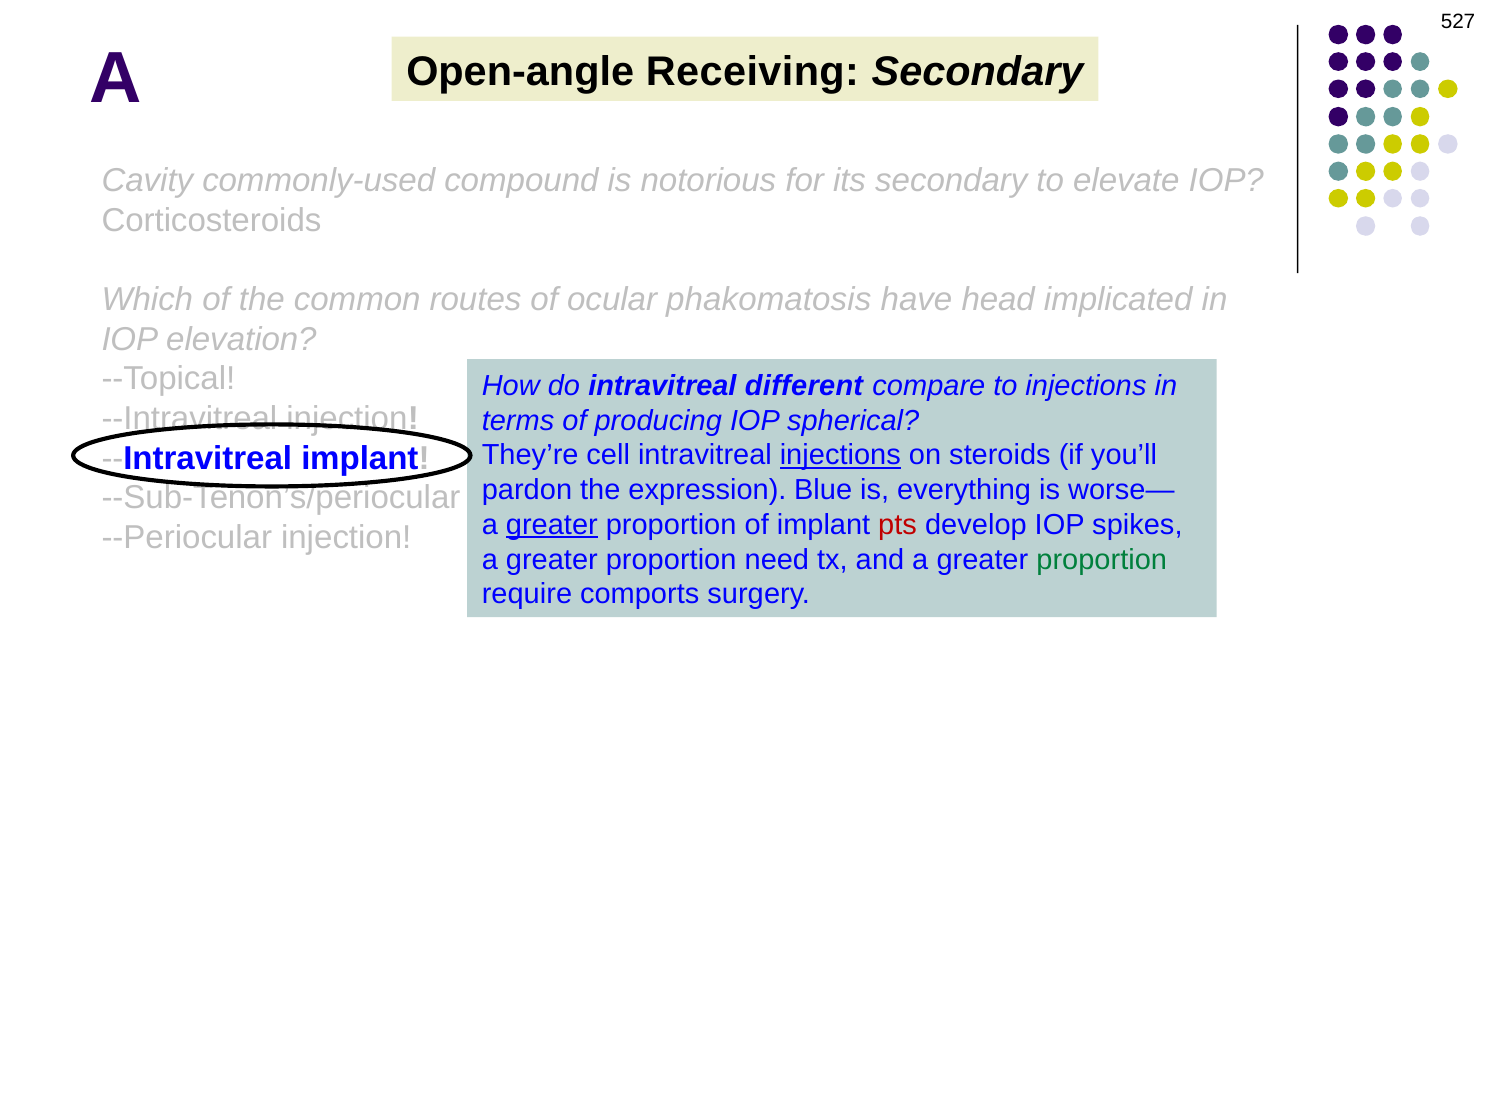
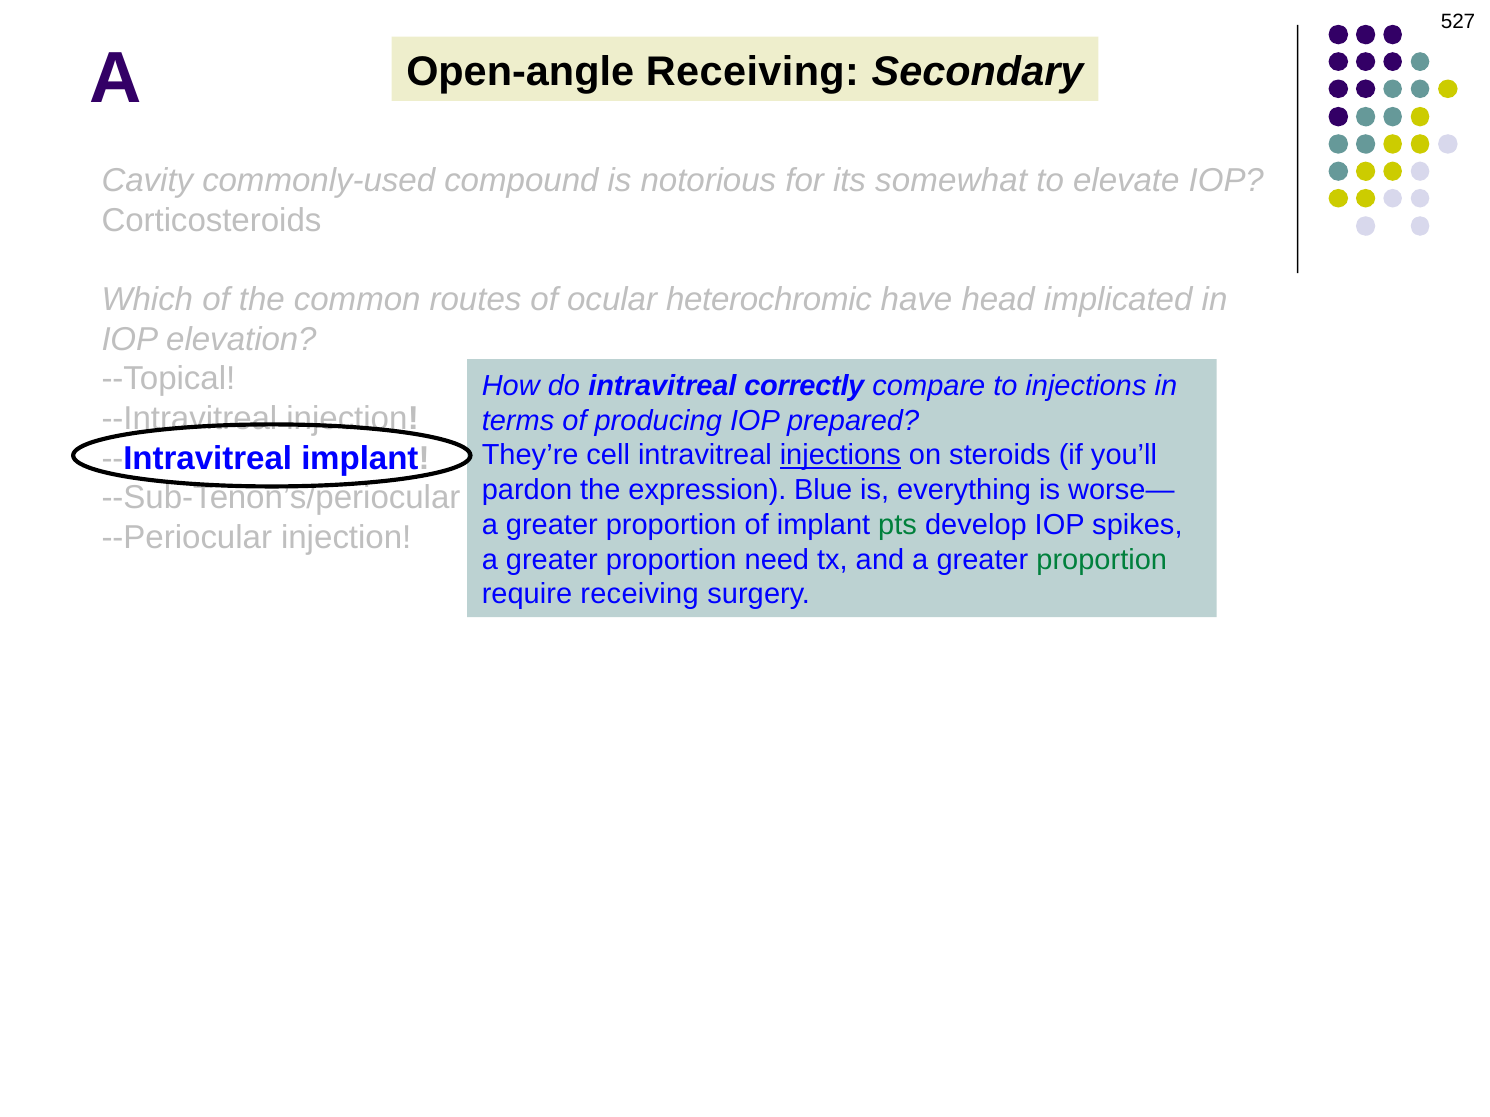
its secondary: secondary -> somewhat
phakomatosis: phakomatosis -> heterochromic
different: different -> correctly
spherical: spherical -> prepared
greater at (552, 525) underline: present -> none
pts colour: red -> green
require comports: comports -> receiving
